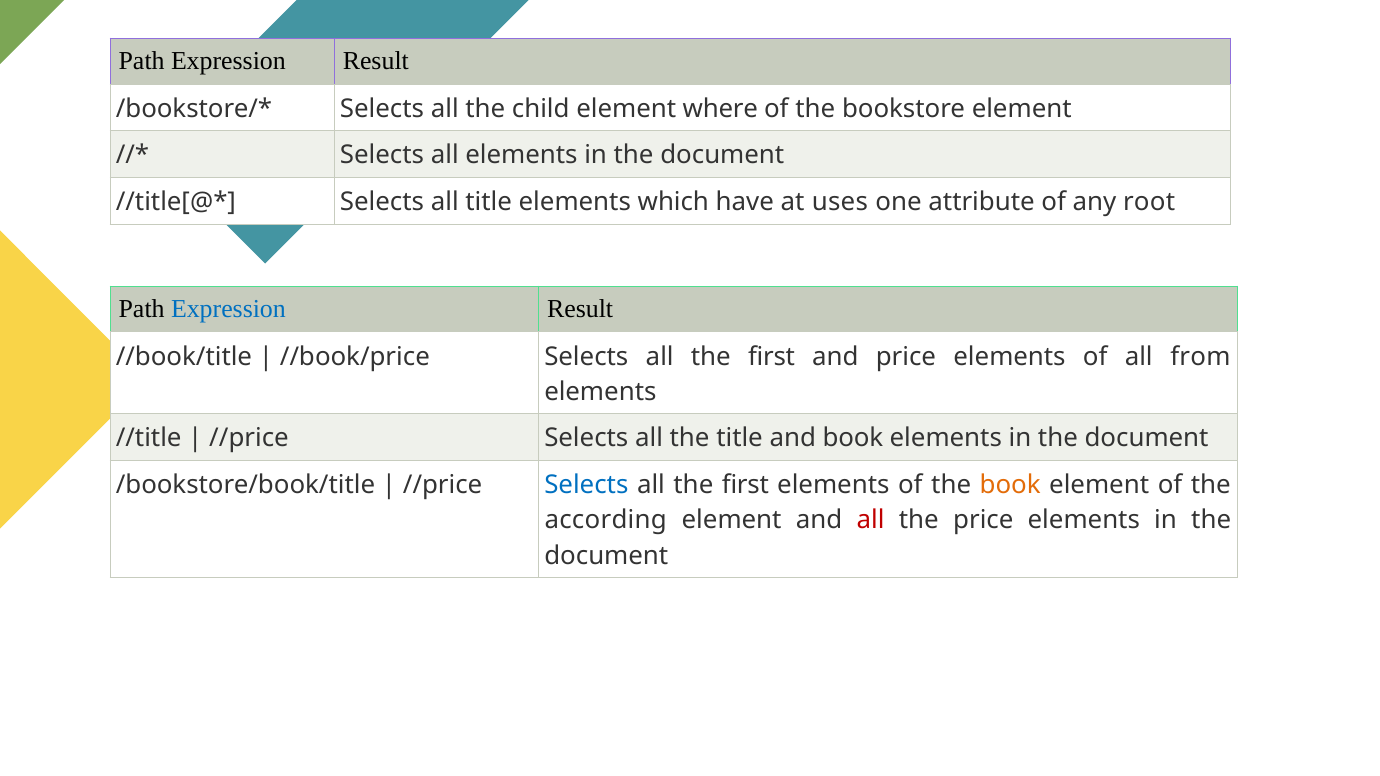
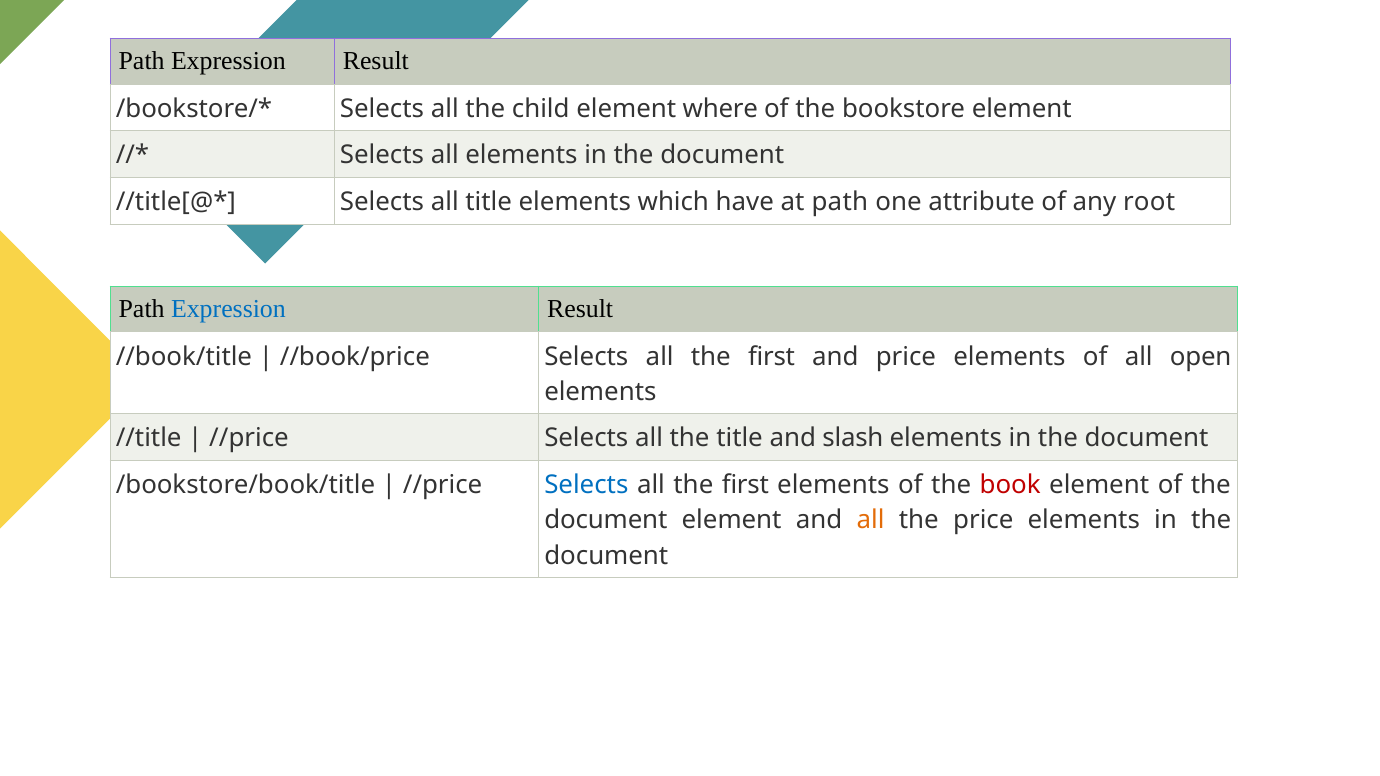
at uses: uses -> path
from: from -> open
and book: book -> slash
book at (1010, 485) colour: orange -> red
according at (606, 521): according -> document
all at (871, 521) colour: red -> orange
